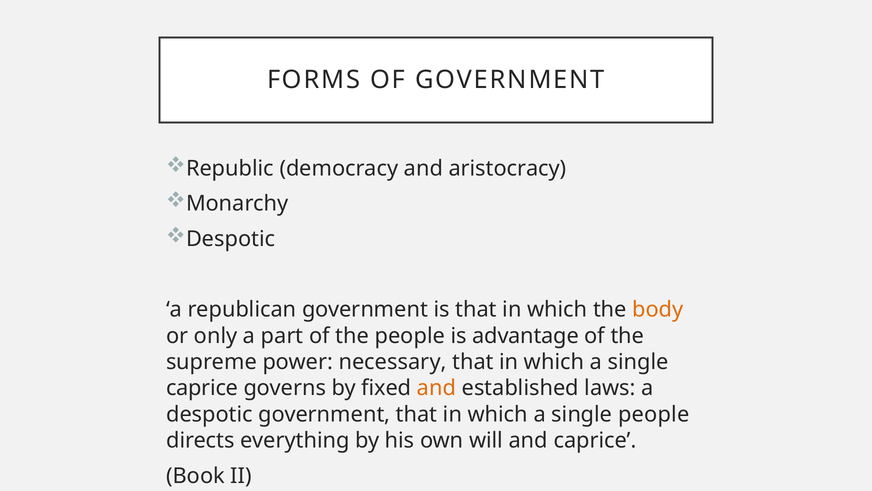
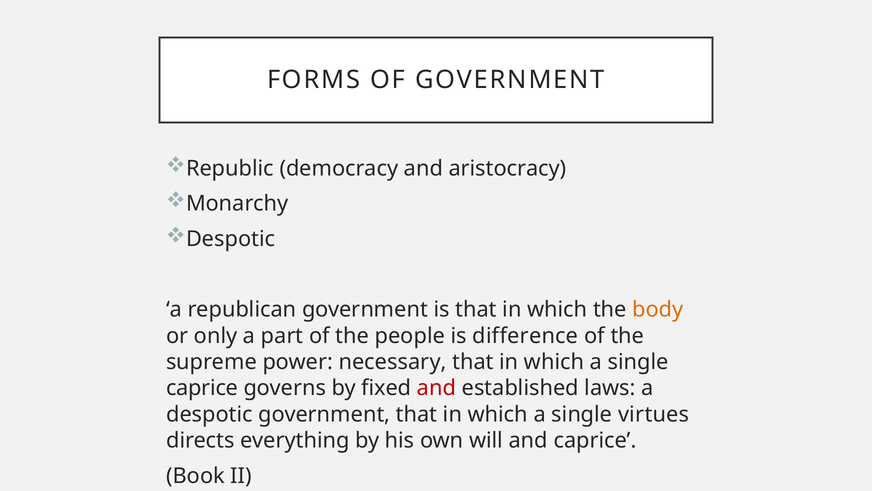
advantage: advantage -> difference
and at (436, 388) colour: orange -> red
single people: people -> virtues
